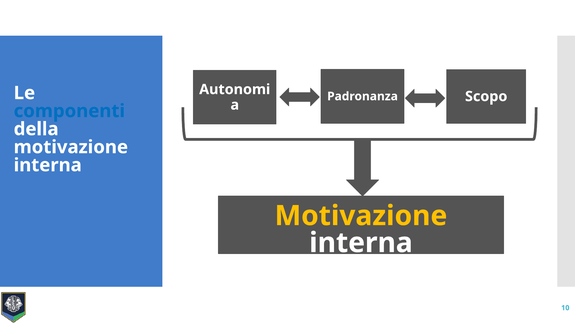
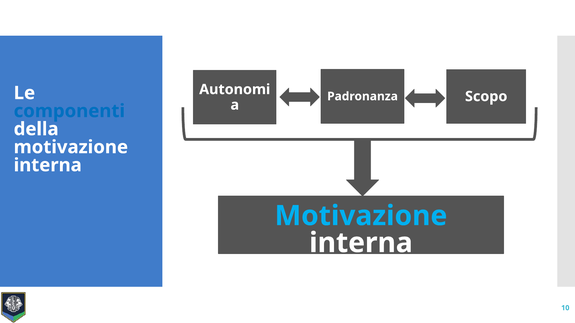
Motivazione at (361, 216) colour: yellow -> light blue
